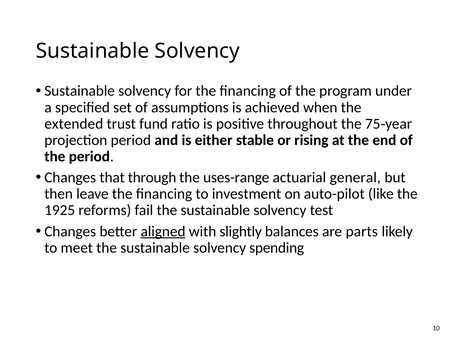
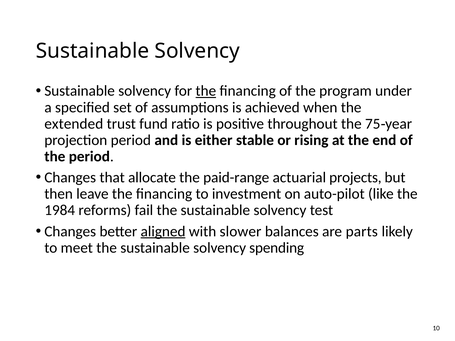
the at (206, 91) underline: none -> present
through: through -> allocate
uses-range: uses-range -> paid-range
general: general -> projects
1925: 1925 -> 1984
slightly: slightly -> slower
